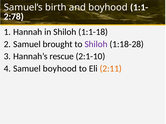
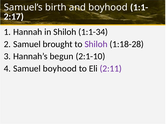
2:78: 2:78 -> 2:17
1:1-18: 1:1-18 -> 1:1-34
rescue: rescue -> begun
2:11 colour: orange -> purple
